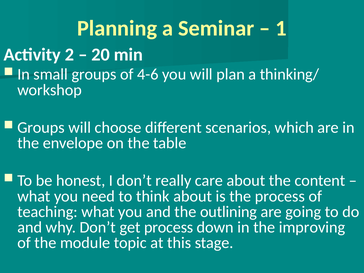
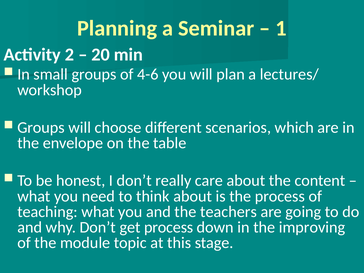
thinking/: thinking/ -> lectures/
outlining: outlining -> teachers
